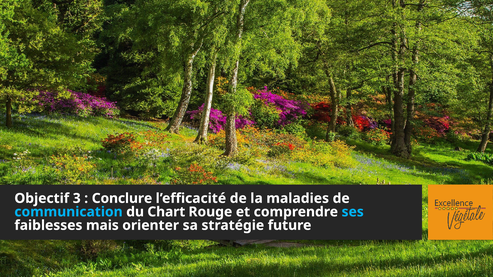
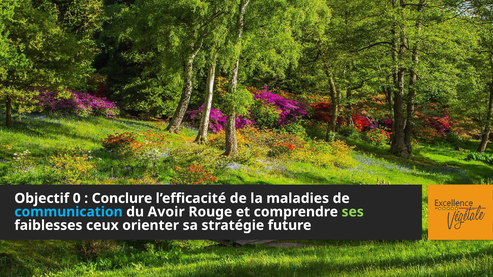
3: 3 -> 0
Chart: Chart -> Avoir
ses colour: light blue -> light green
mais: mais -> ceux
